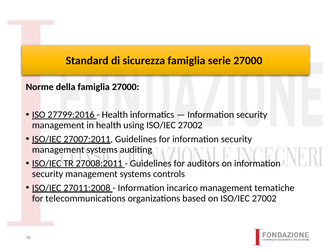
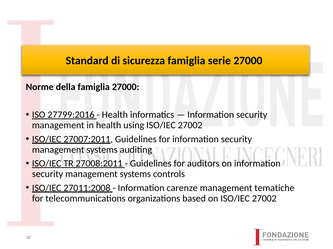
incarico: incarico -> carenze
